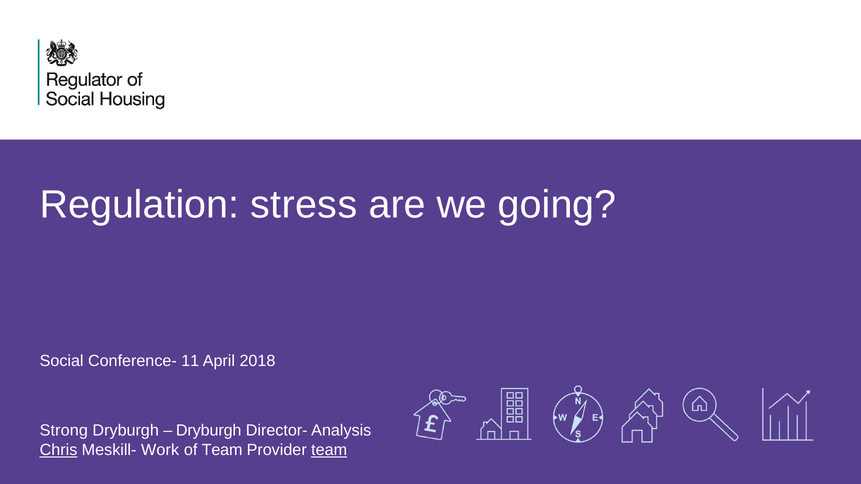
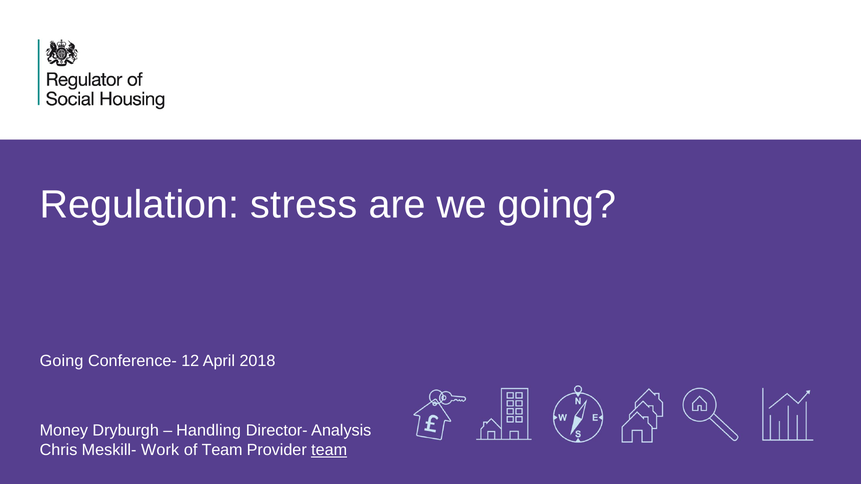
Social at (62, 361): Social -> Going
11: 11 -> 12
Strong: Strong -> Money
Dryburgh at (209, 431): Dryburgh -> Handling
Chris underline: present -> none
